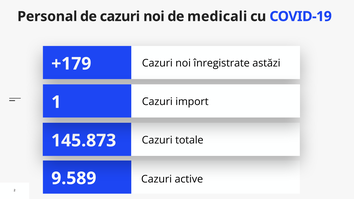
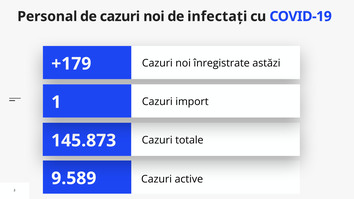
medicali: medicali -> infectați
